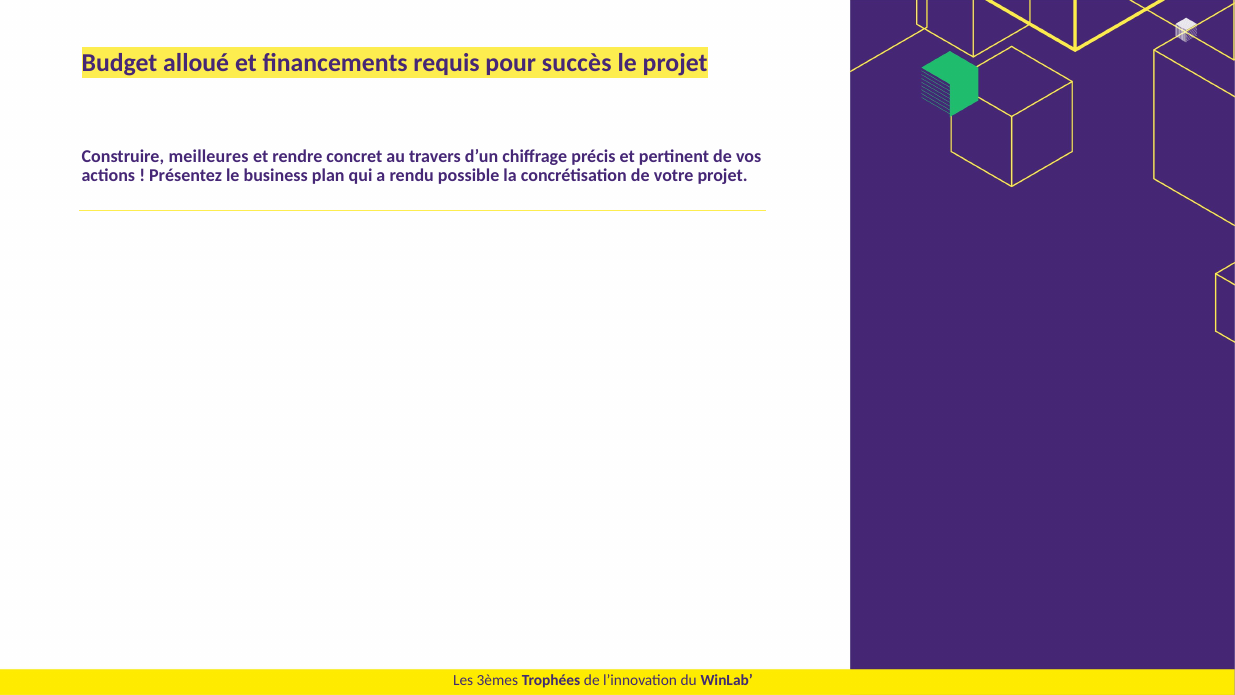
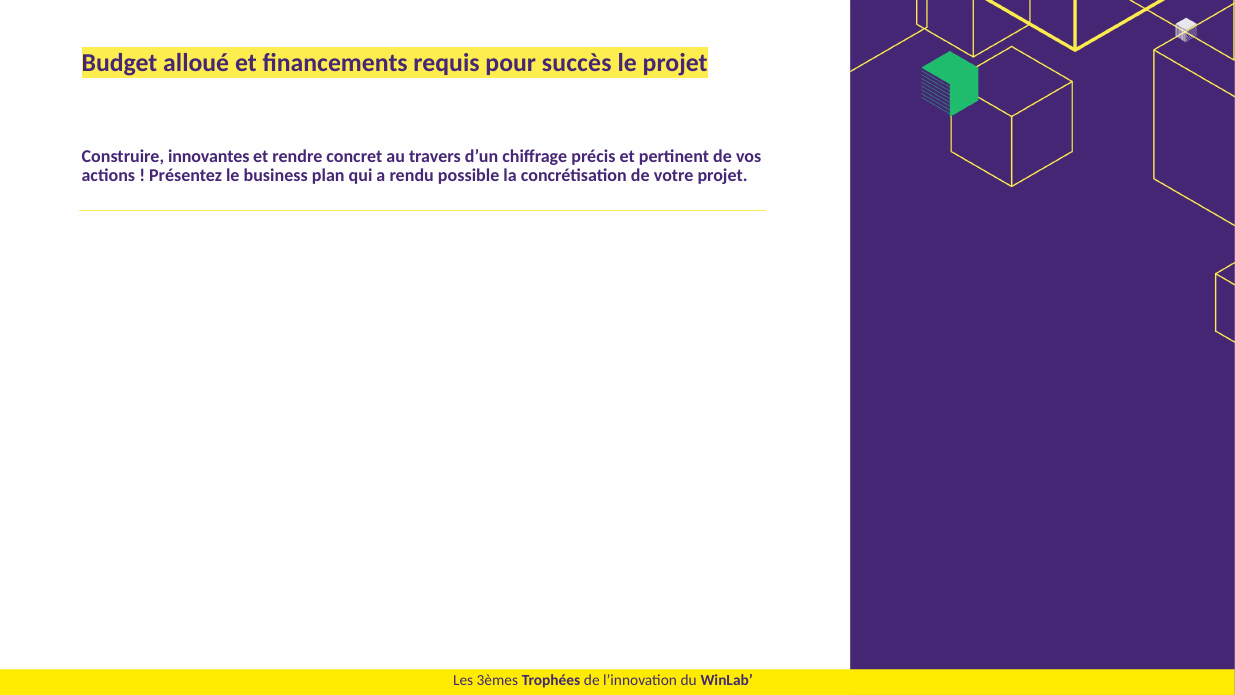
meilleures: meilleures -> innovantes
